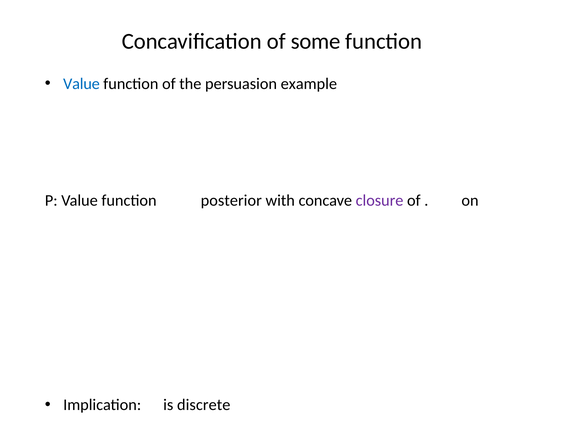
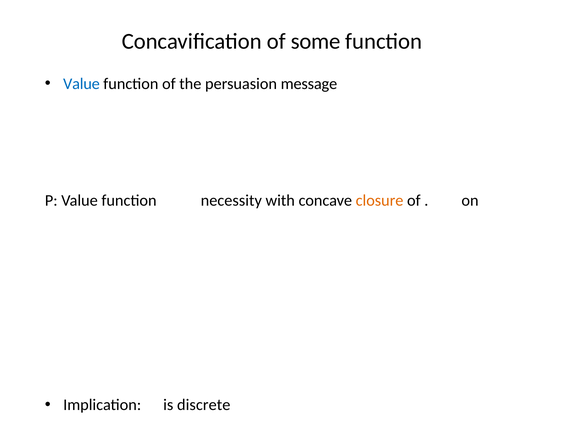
example: example -> message
posterior: posterior -> necessity
closure colour: purple -> orange
